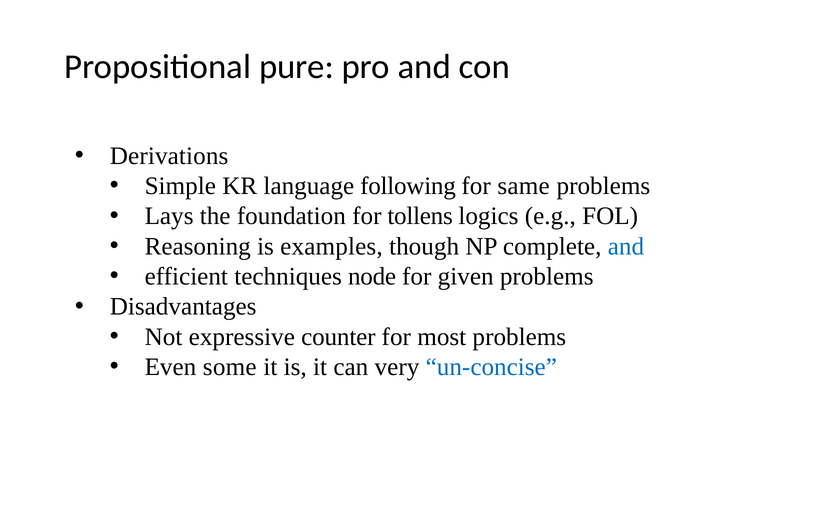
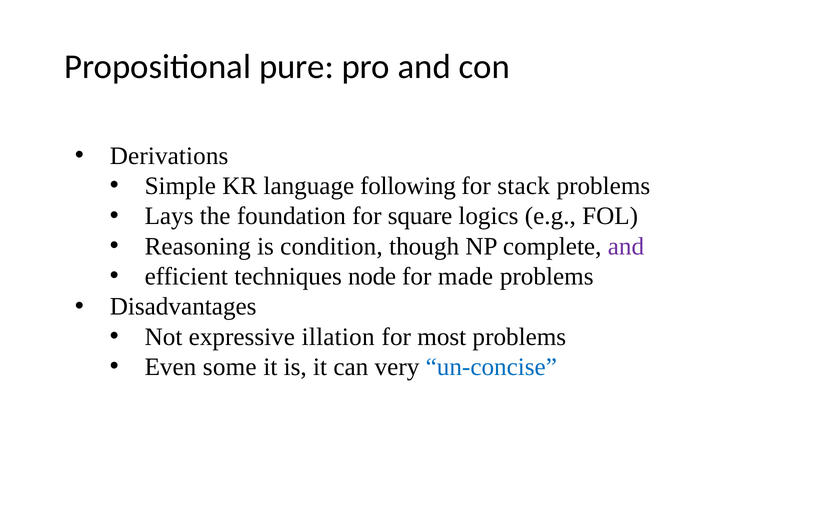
same: same -> stack
tollens: tollens -> square
examples: examples -> condition
and at (626, 247) colour: blue -> purple
given: given -> made
counter: counter -> illation
